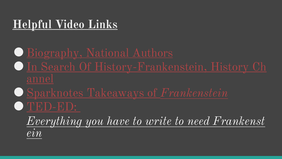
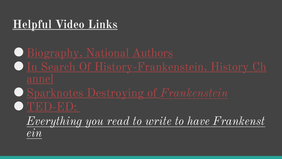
Takeaways: Takeaways -> Destroying
have: have -> read
need: need -> have
